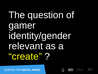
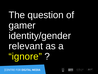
create: create -> ignore
